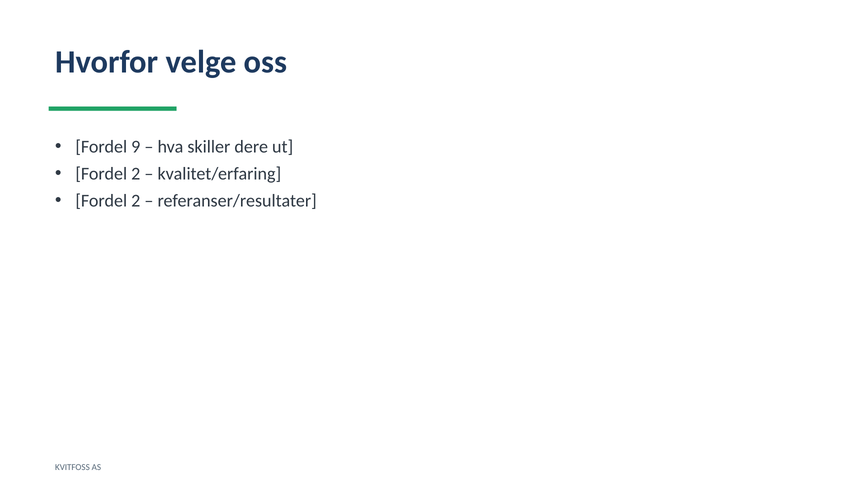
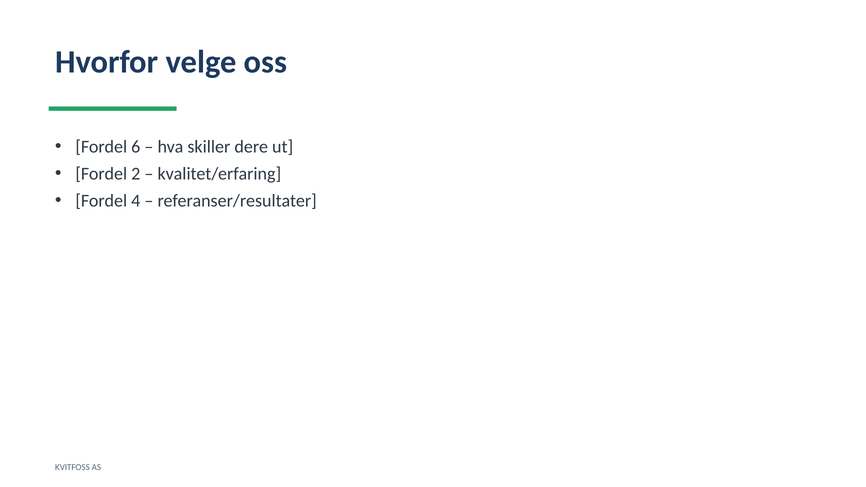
9: 9 -> 6
2 at (136, 201): 2 -> 4
